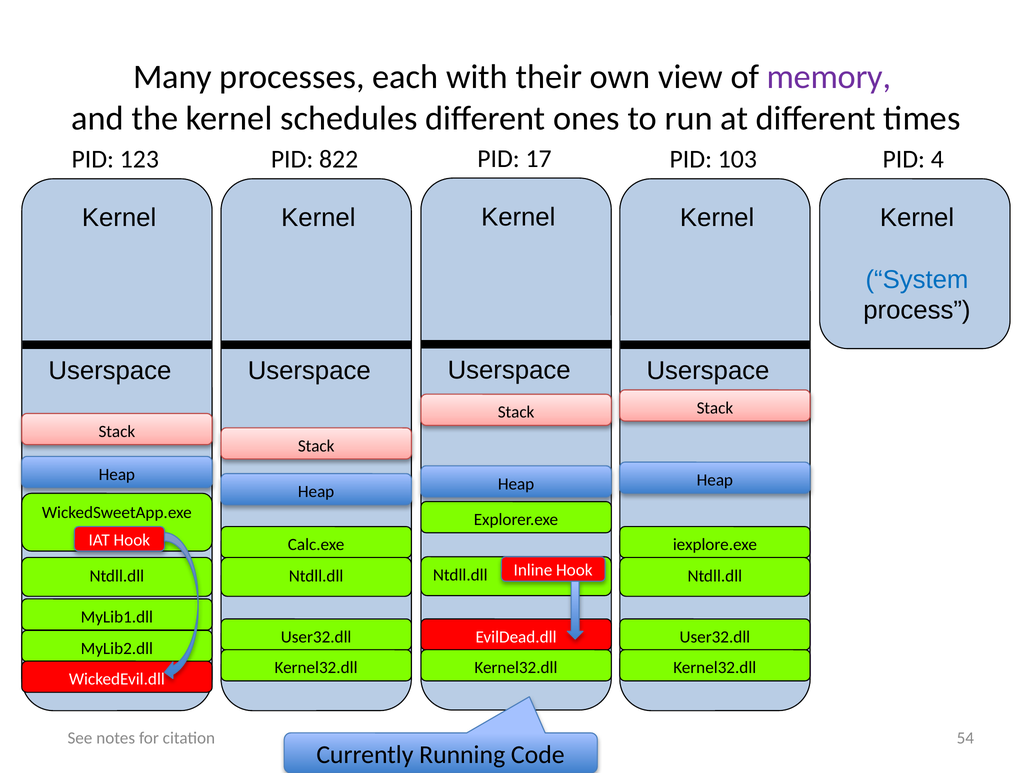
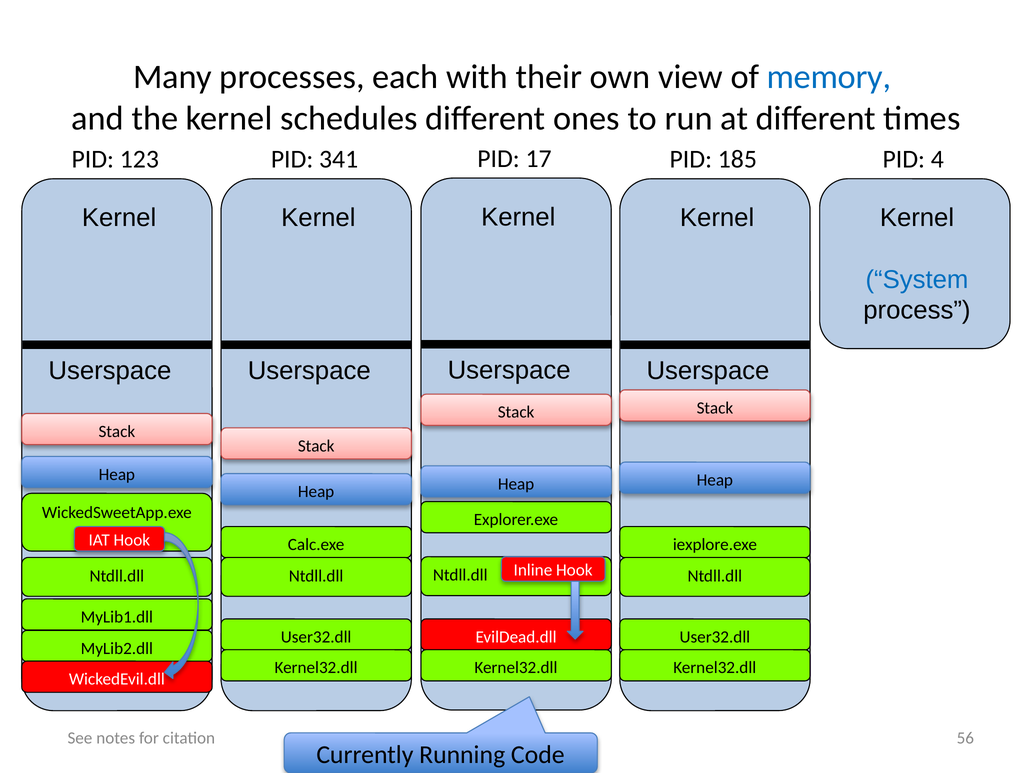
memory colour: purple -> blue
822: 822 -> 341
103: 103 -> 185
54: 54 -> 56
